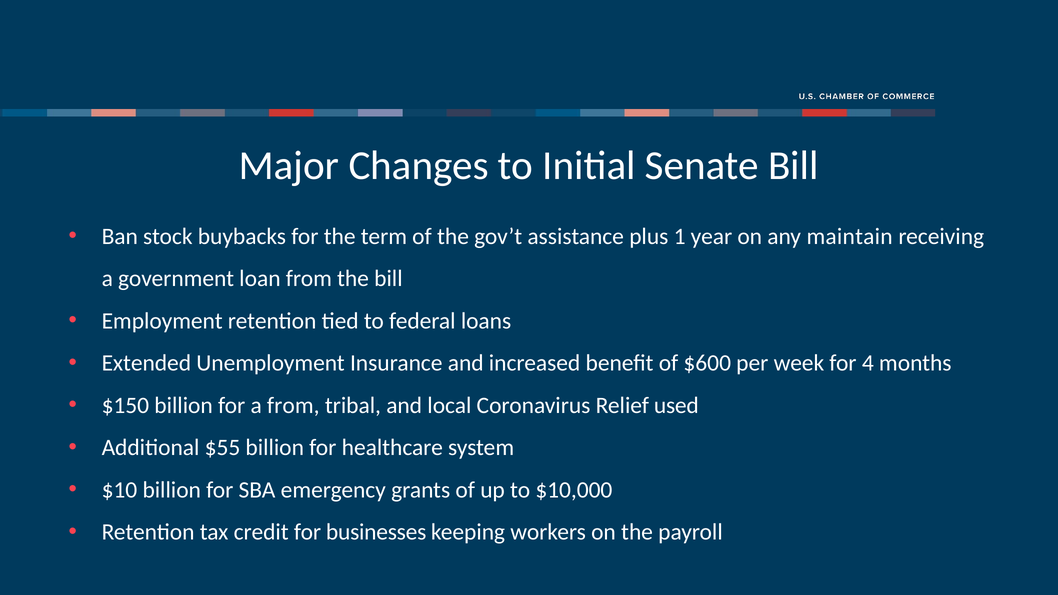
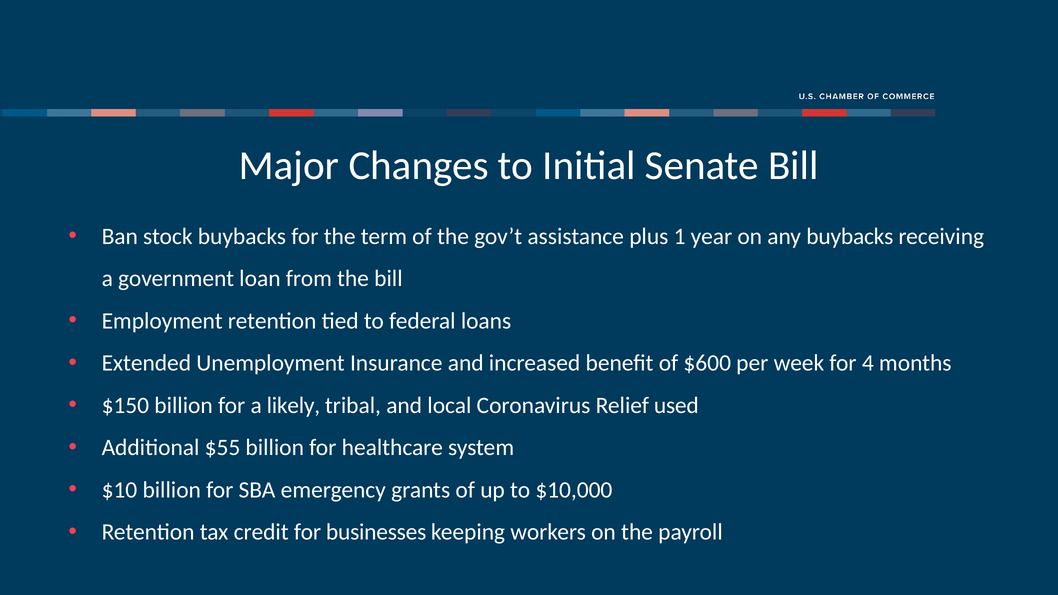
any maintain: maintain -> buybacks
a from: from -> likely
